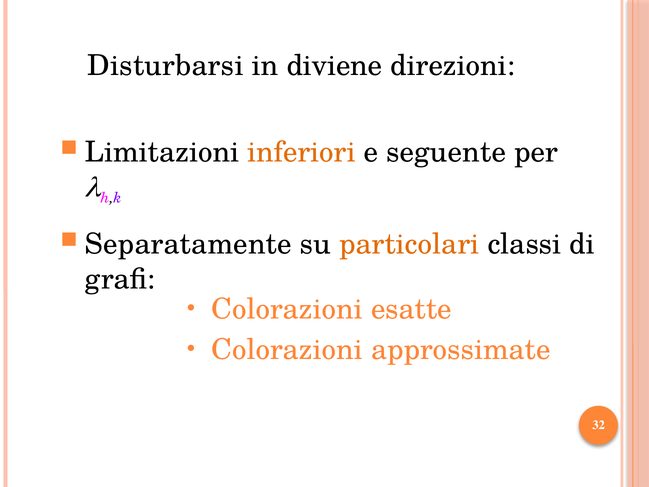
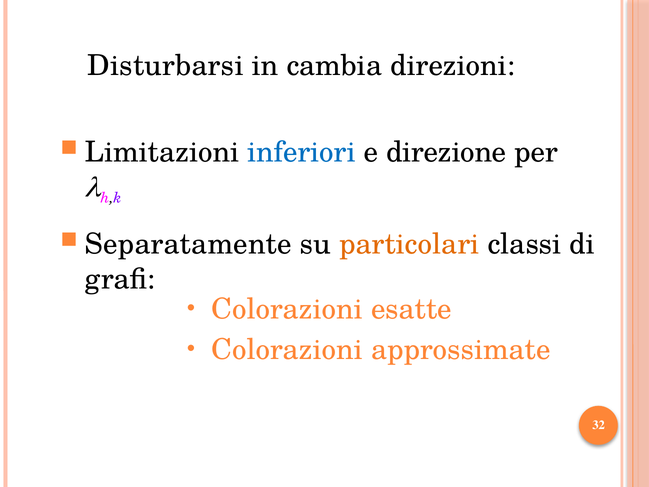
diviene: diviene -> cambia
inferiori colour: orange -> blue
seguente: seguente -> direzione
